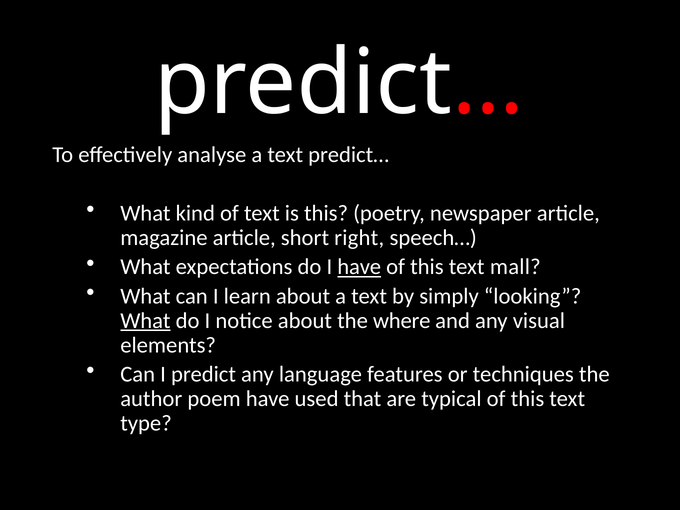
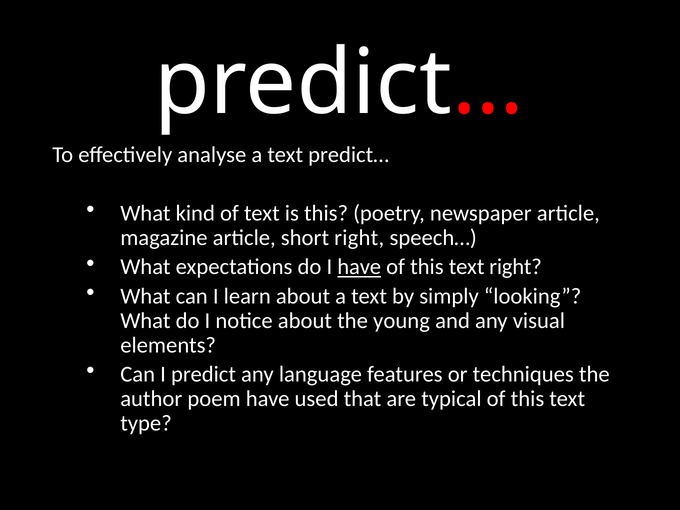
text mall: mall -> right
What at (145, 321) underline: present -> none
where: where -> young
